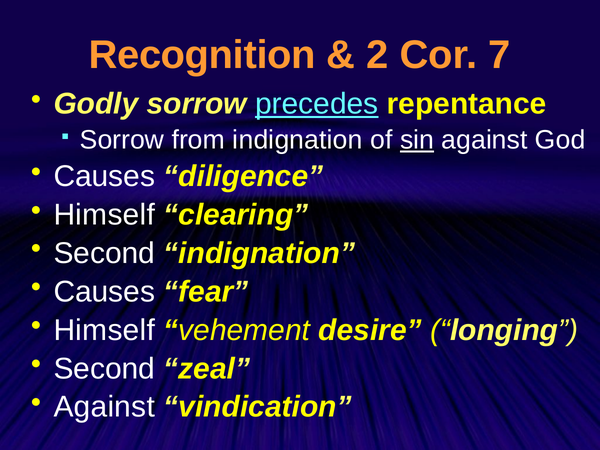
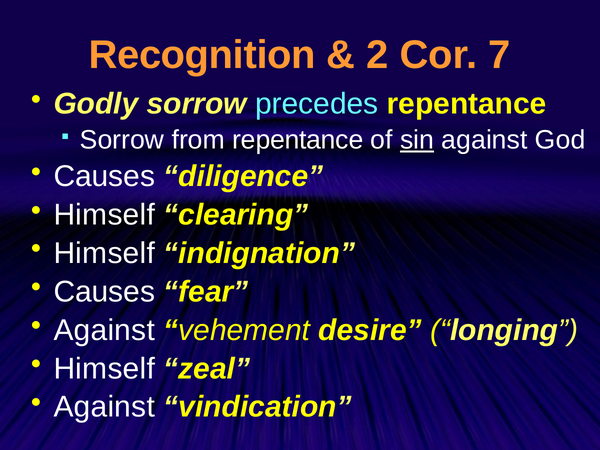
precedes underline: present -> none
from indignation: indignation -> repentance
Second at (104, 253): Second -> Himself
Himself at (104, 330): Himself -> Against
Second at (104, 369): Second -> Himself
